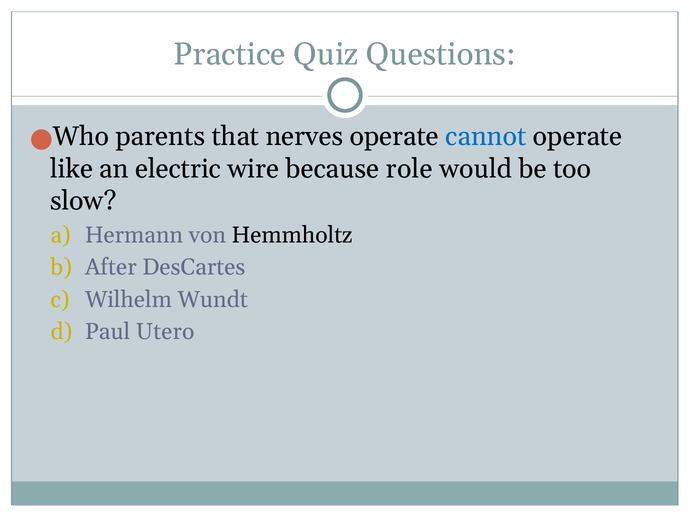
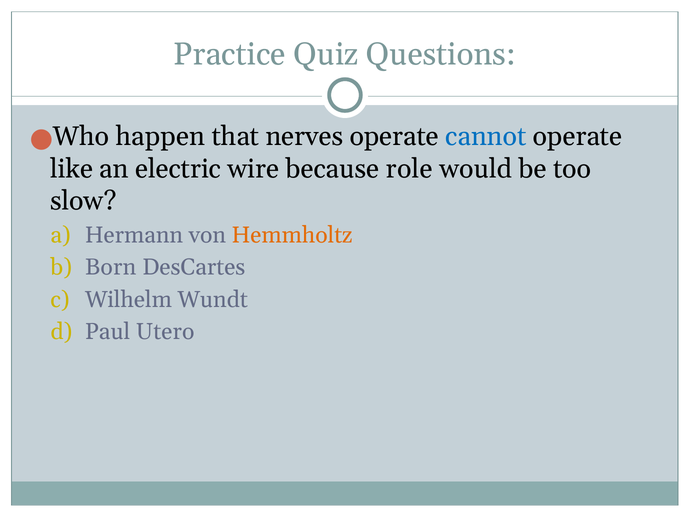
parents: parents -> happen
Hemmholtz colour: black -> orange
After: After -> Born
